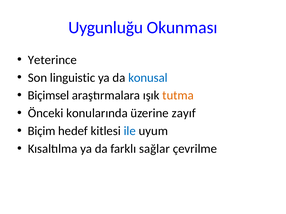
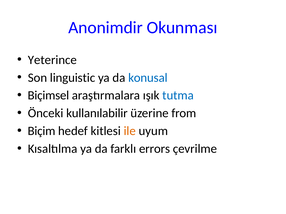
Uygunluğu: Uygunluğu -> Anonimdir
tutma colour: orange -> blue
konularında: konularında -> kullanılabilir
zayıf: zayıf -> from
ile colour: blue -> orange
sağlar: sağlar -> errors
